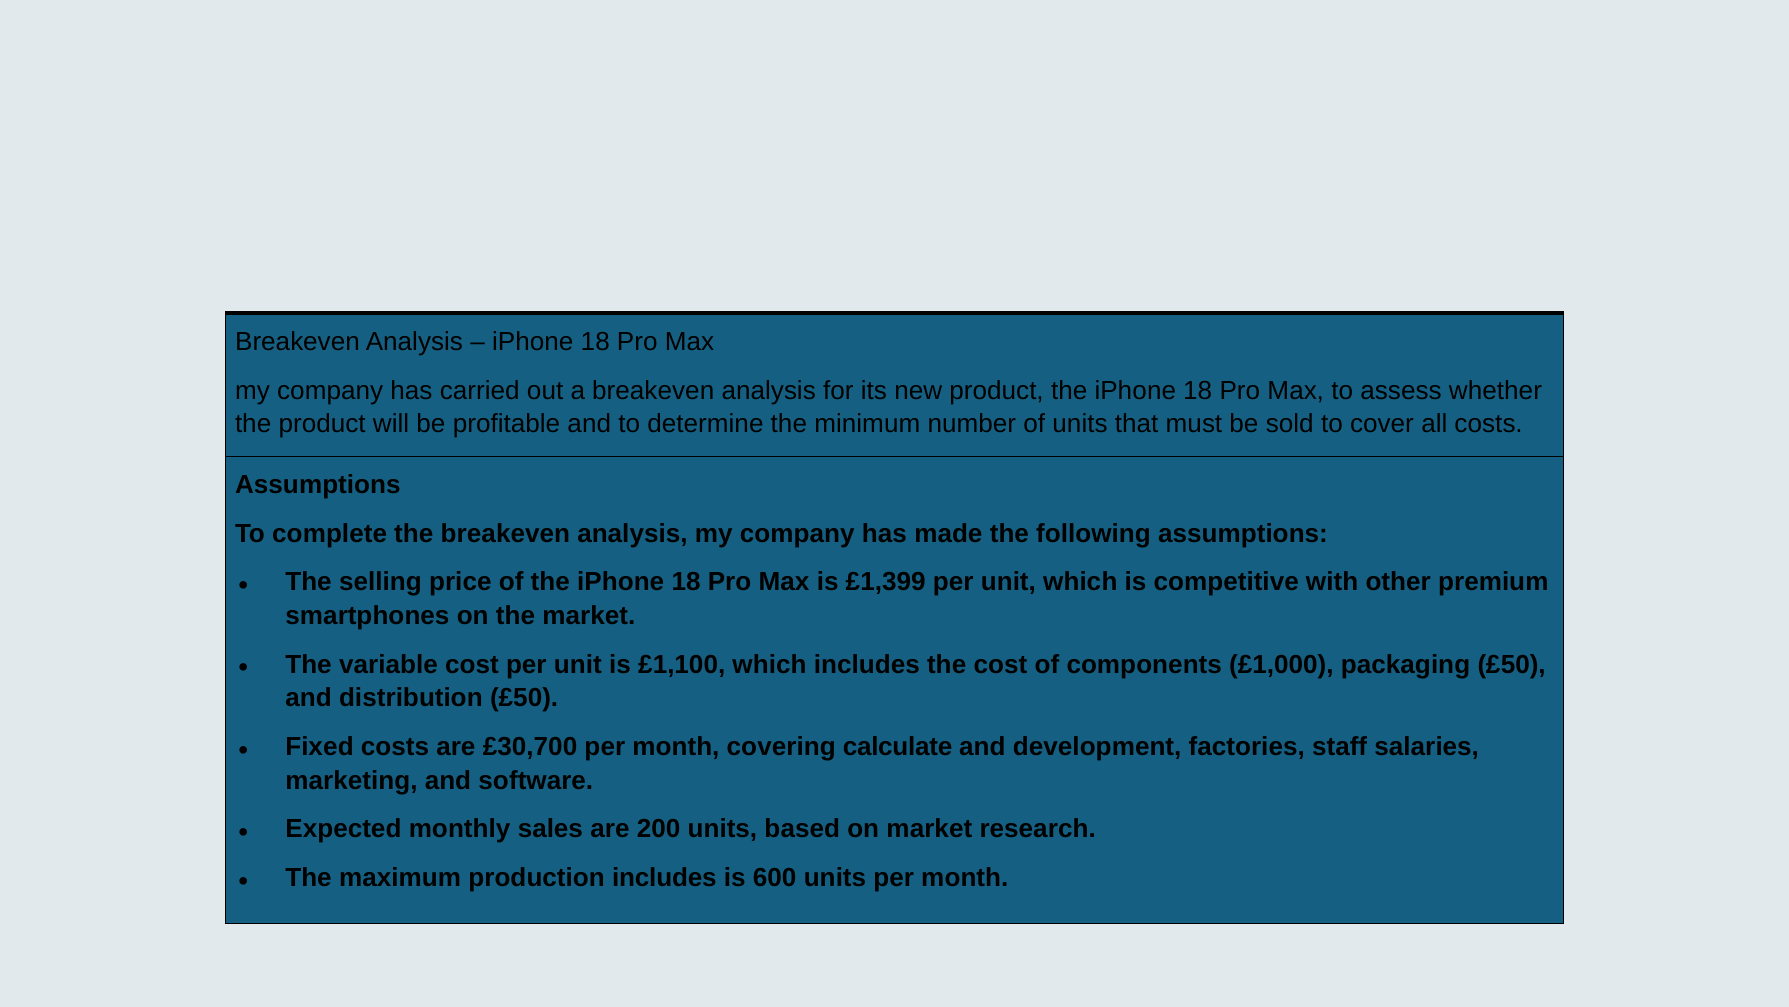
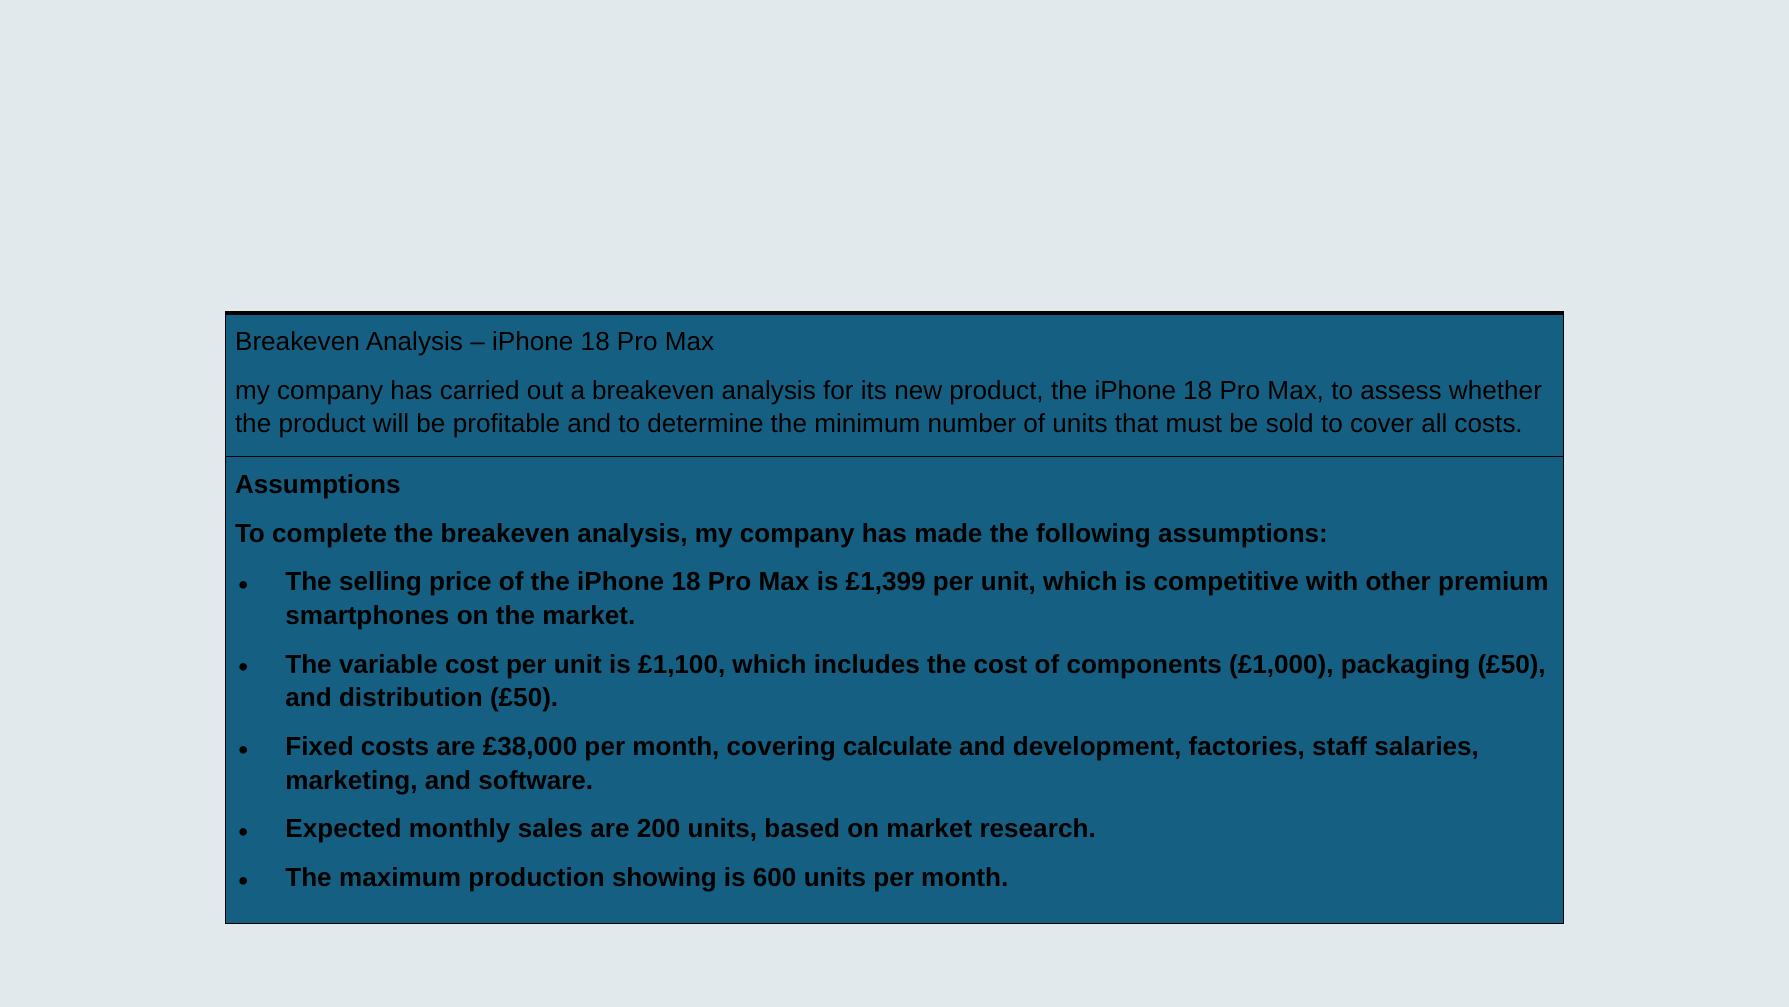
£30,700: £30,700 -> £38,000
production includes: includes -> showing
